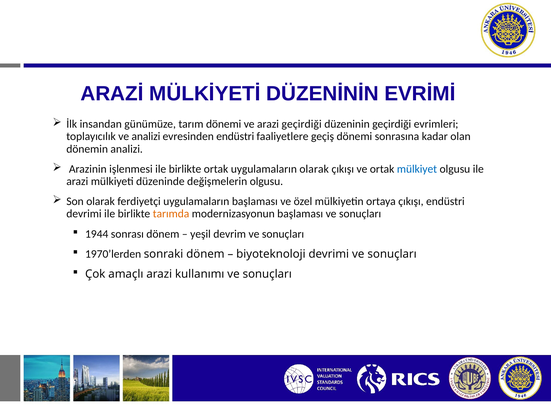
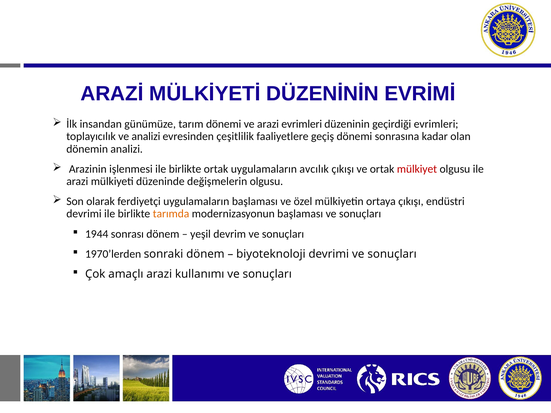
arazi geçirdiği: geçirdiği -> evrimleri
evresinden endüstri: endüstri -> çeşitlilik
uygulamaların olarak: olarak -> avcılık
mülkiyet colour: blue -> red
